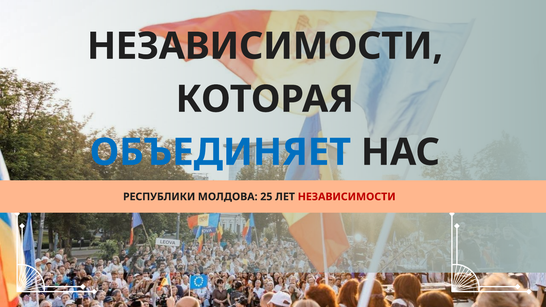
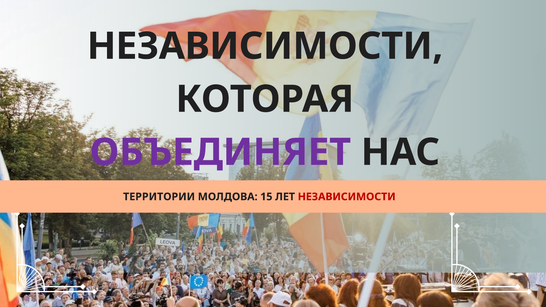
ОБЪЕДИНЯЕТ colour: blue -> purple
РЕСПУБЛИКИ: РЕСПУБЛИКИ -> ТЕРРИТОРИИ
25: 25 -> 15
